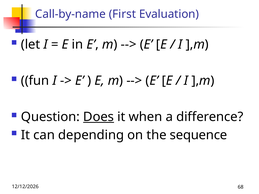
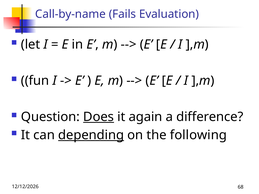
First: First -> Fails
when: when -> again
depending underline: none -> present
sequence: sequence -> following
